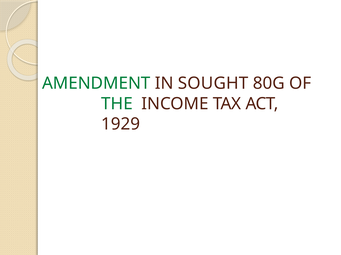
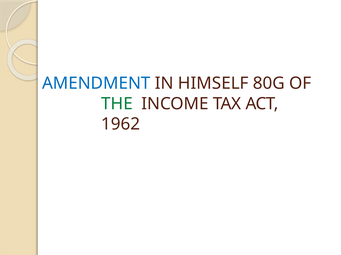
AMENDMENT colour: green -> blue
SOUGHT: SOUGHT -> HIMSELF
1929: 1929 -> 1962
